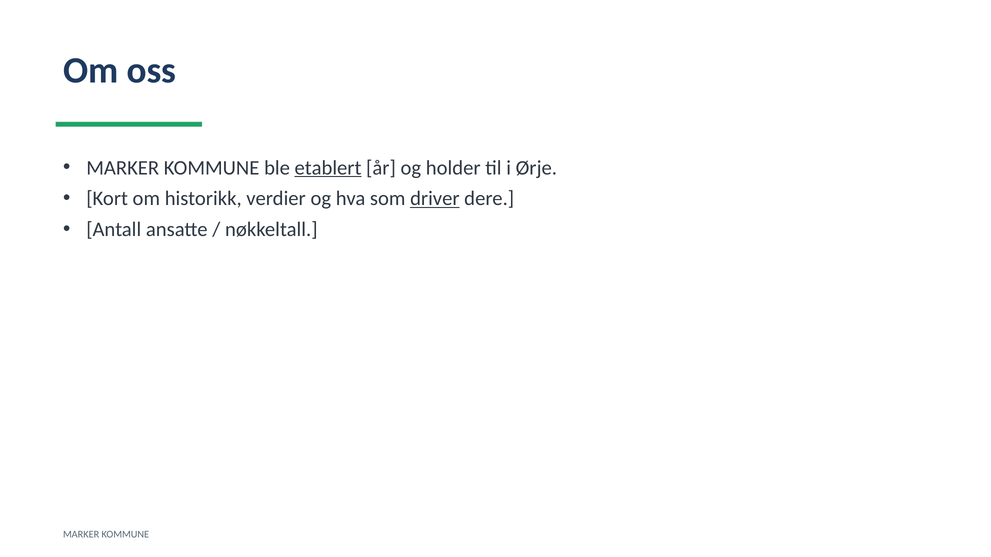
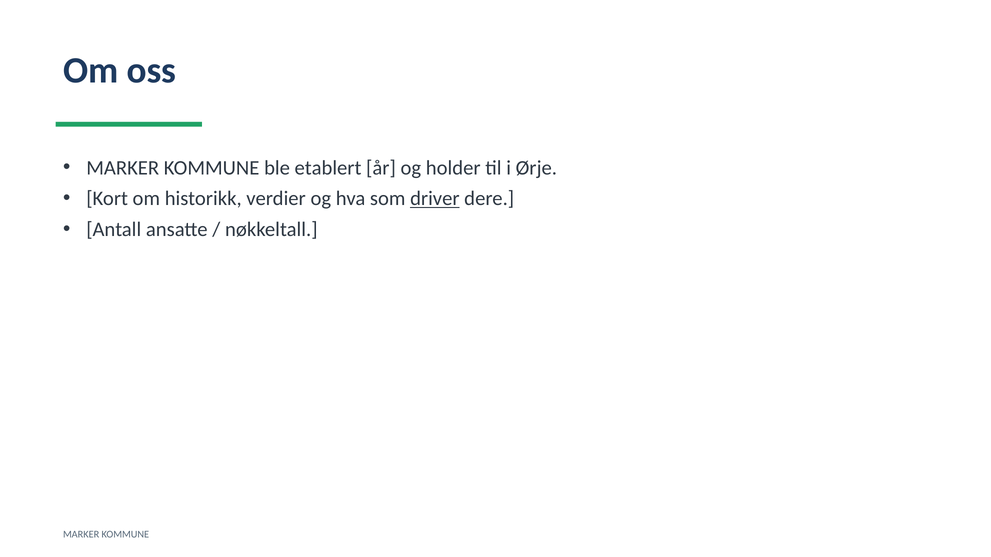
etablert underline: present -> none
